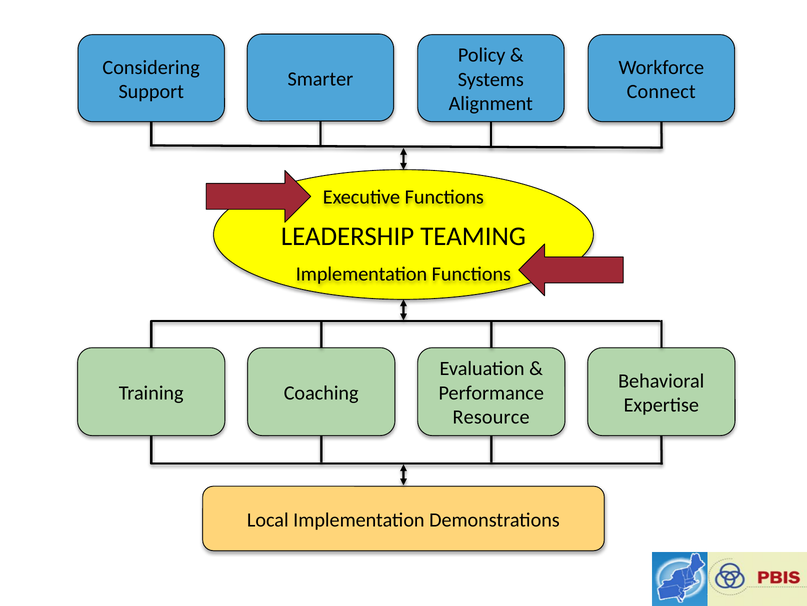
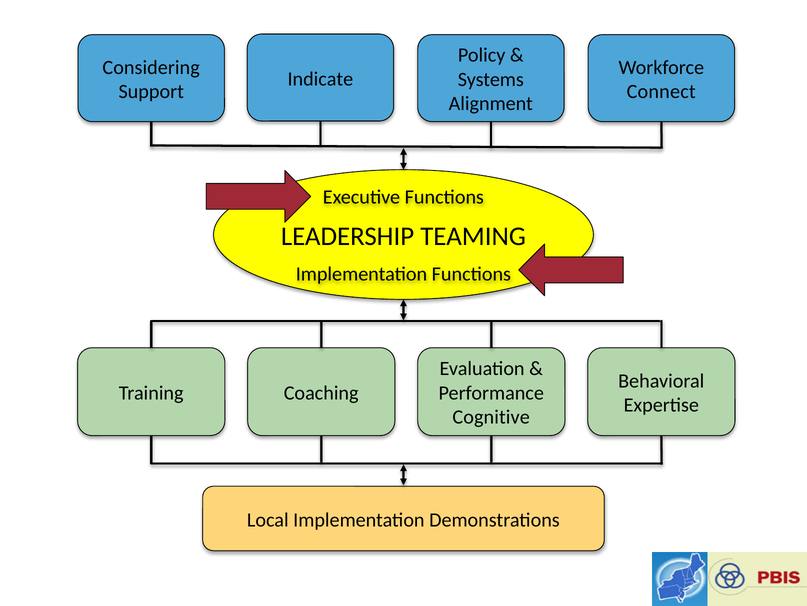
Smarter: Smarter -> Indicate
Resource: Resource -> Cognitive
